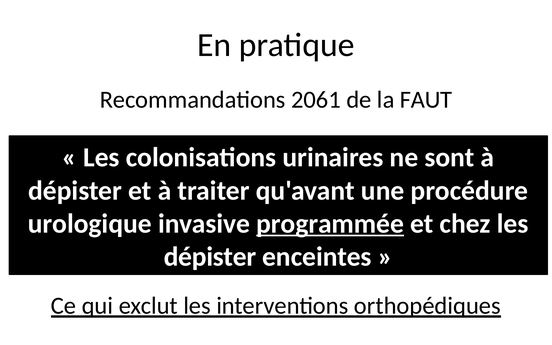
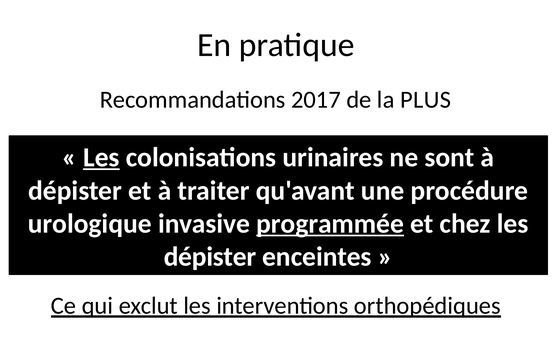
2061: 2061 -> 2017
FAUT: FAUT -> PLUS
Les at (101, 157) underline: none -> present
